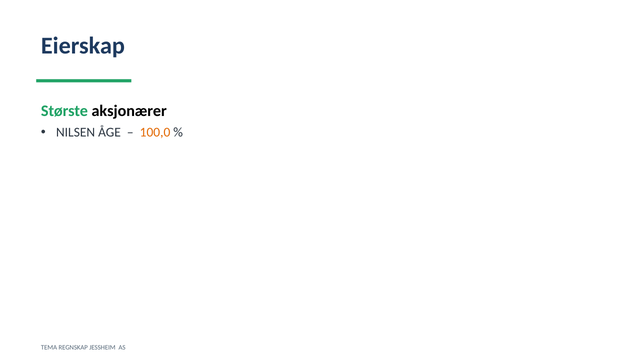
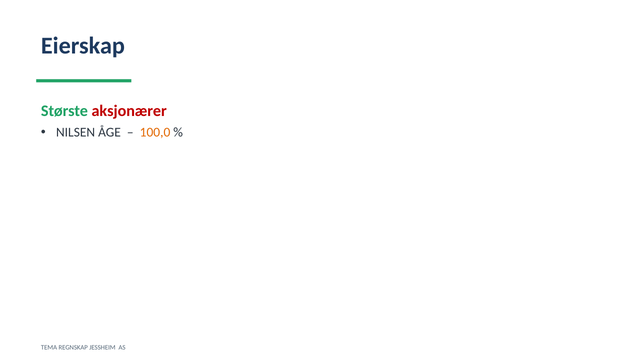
aksjonærer colour: black -> red
